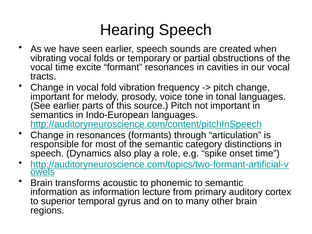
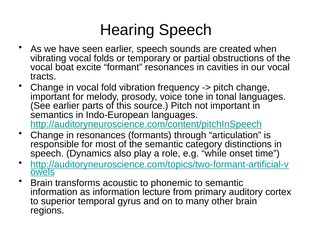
vocal time: time -> boat
spike: spike -> while
